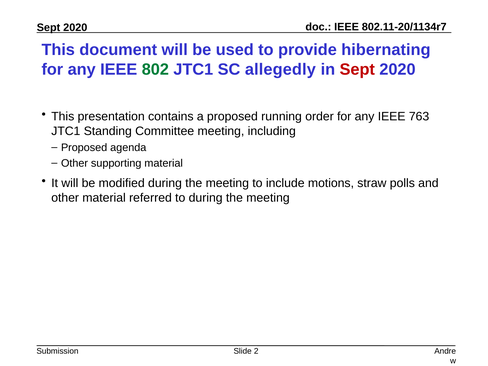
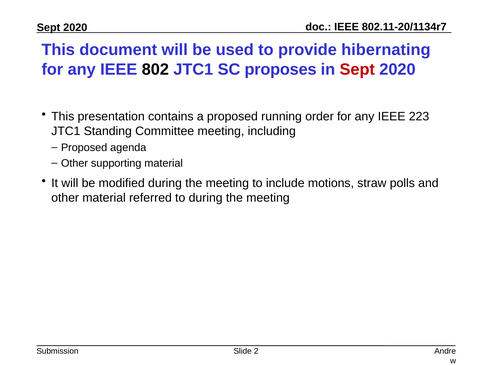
802 colour: green -> black
allegedly: allegedly -> proposes
763: 763 -> 223
